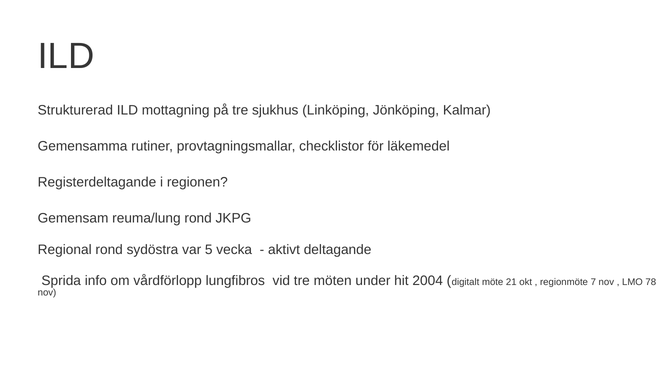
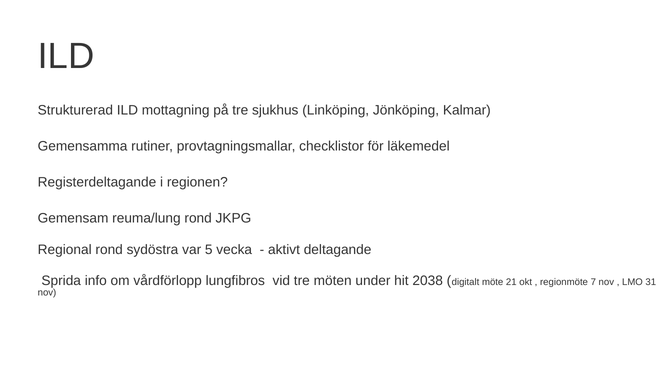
2004: 2004 -> 2038
78: 78 -> 31
